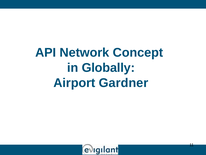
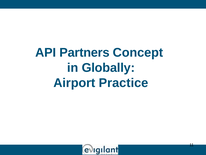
Network: Network -> Partners
Gardner: Gardner -> Practice
